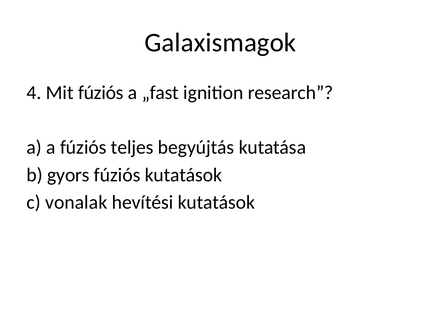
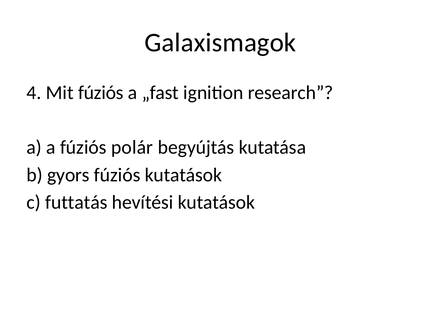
teljes: teljes -> polár
vonalak: vonalak -> futtatás
